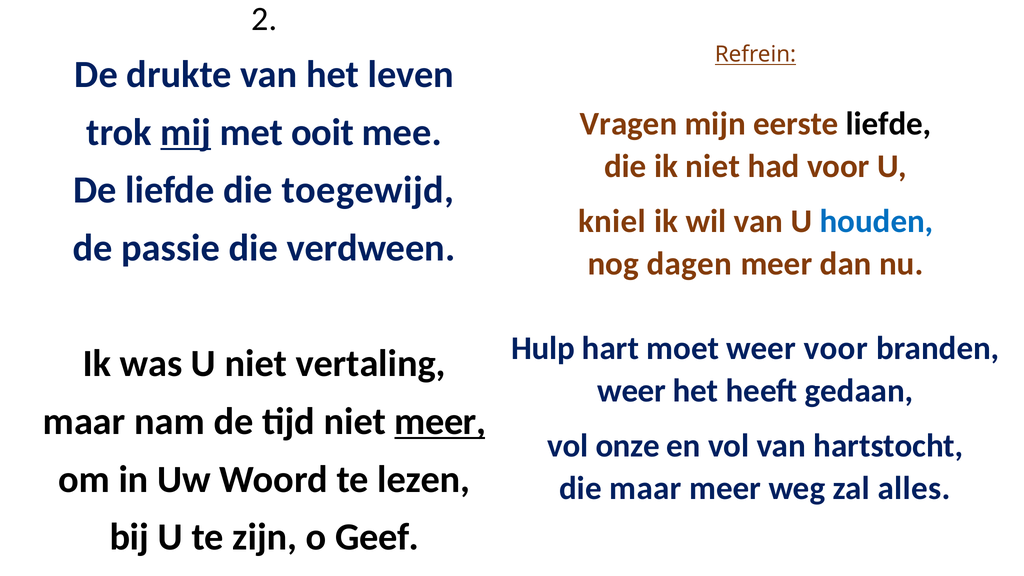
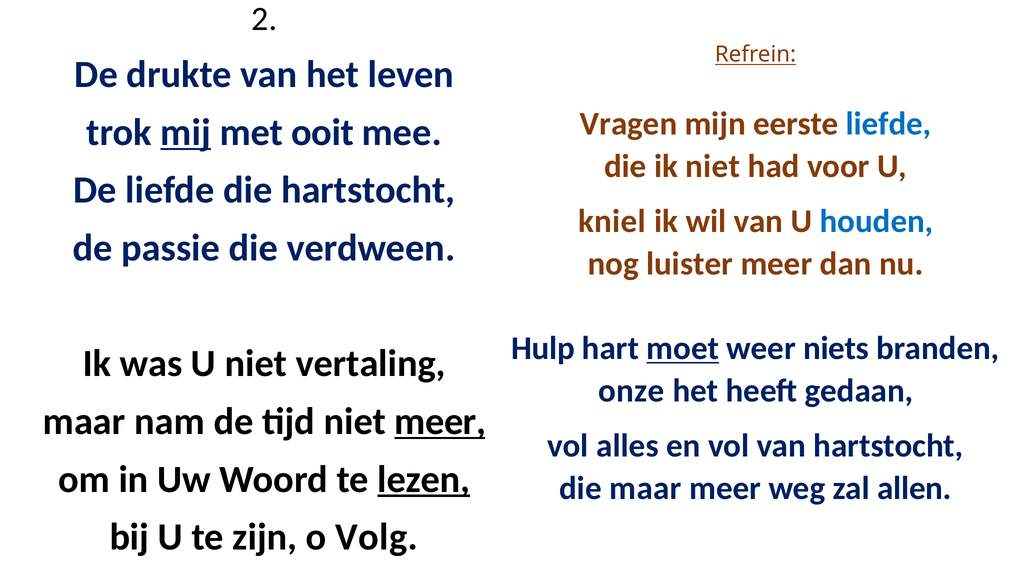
liefde at (888, 124) colour: black -> blue
die toegewijd: toegewijd -> hartstocht
dagen: dagen -> luister
moet underline: none -> present
weer voor: voor -> niets
weer at (632, 391): weer -> onze
onze: onze -> alles
lezen underline: none -> present
alles: alles -> allen
Geef: Geef -> Volg
